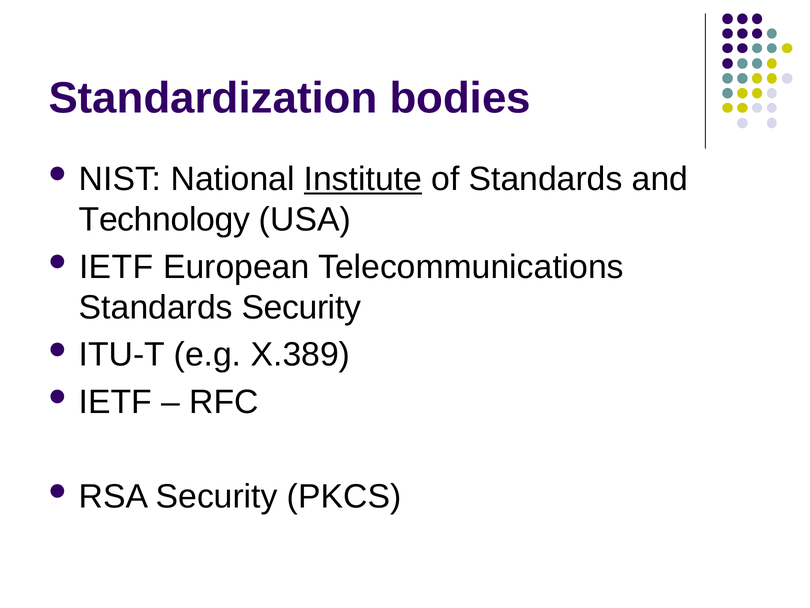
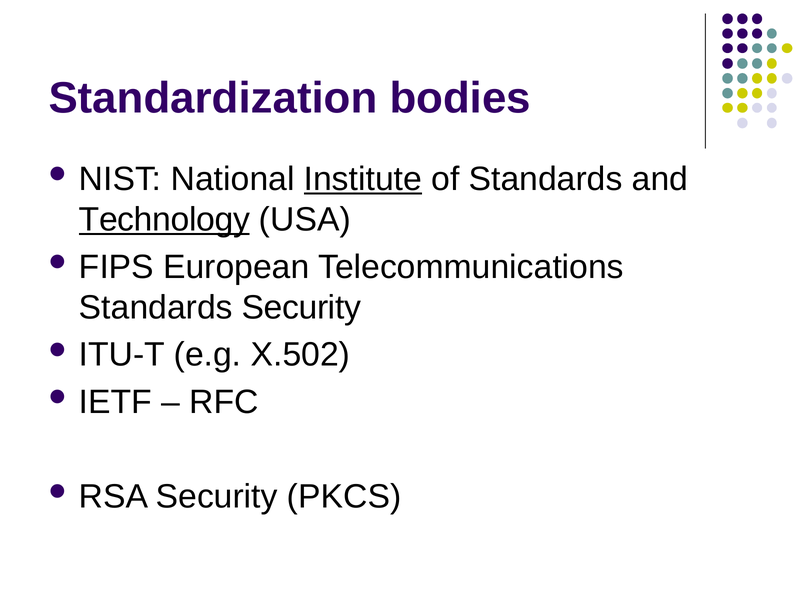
Technology underline: none -> present
IETF at (116, 267): IETF -> FIPS
X.389: X.389 -> X.502
